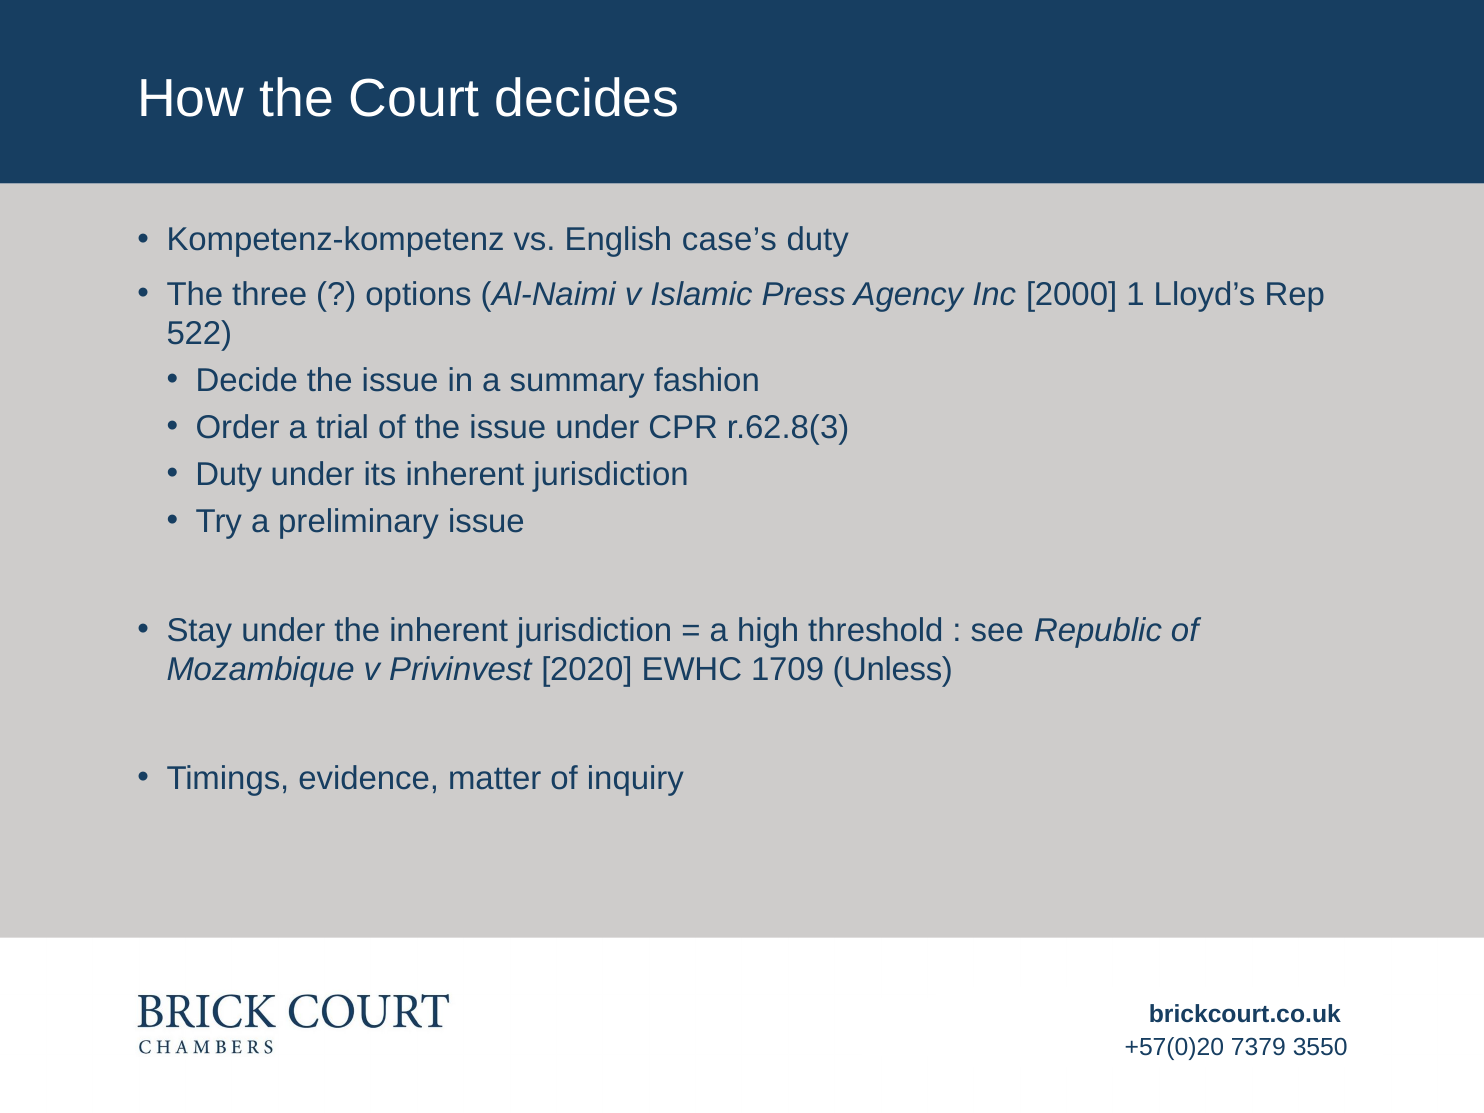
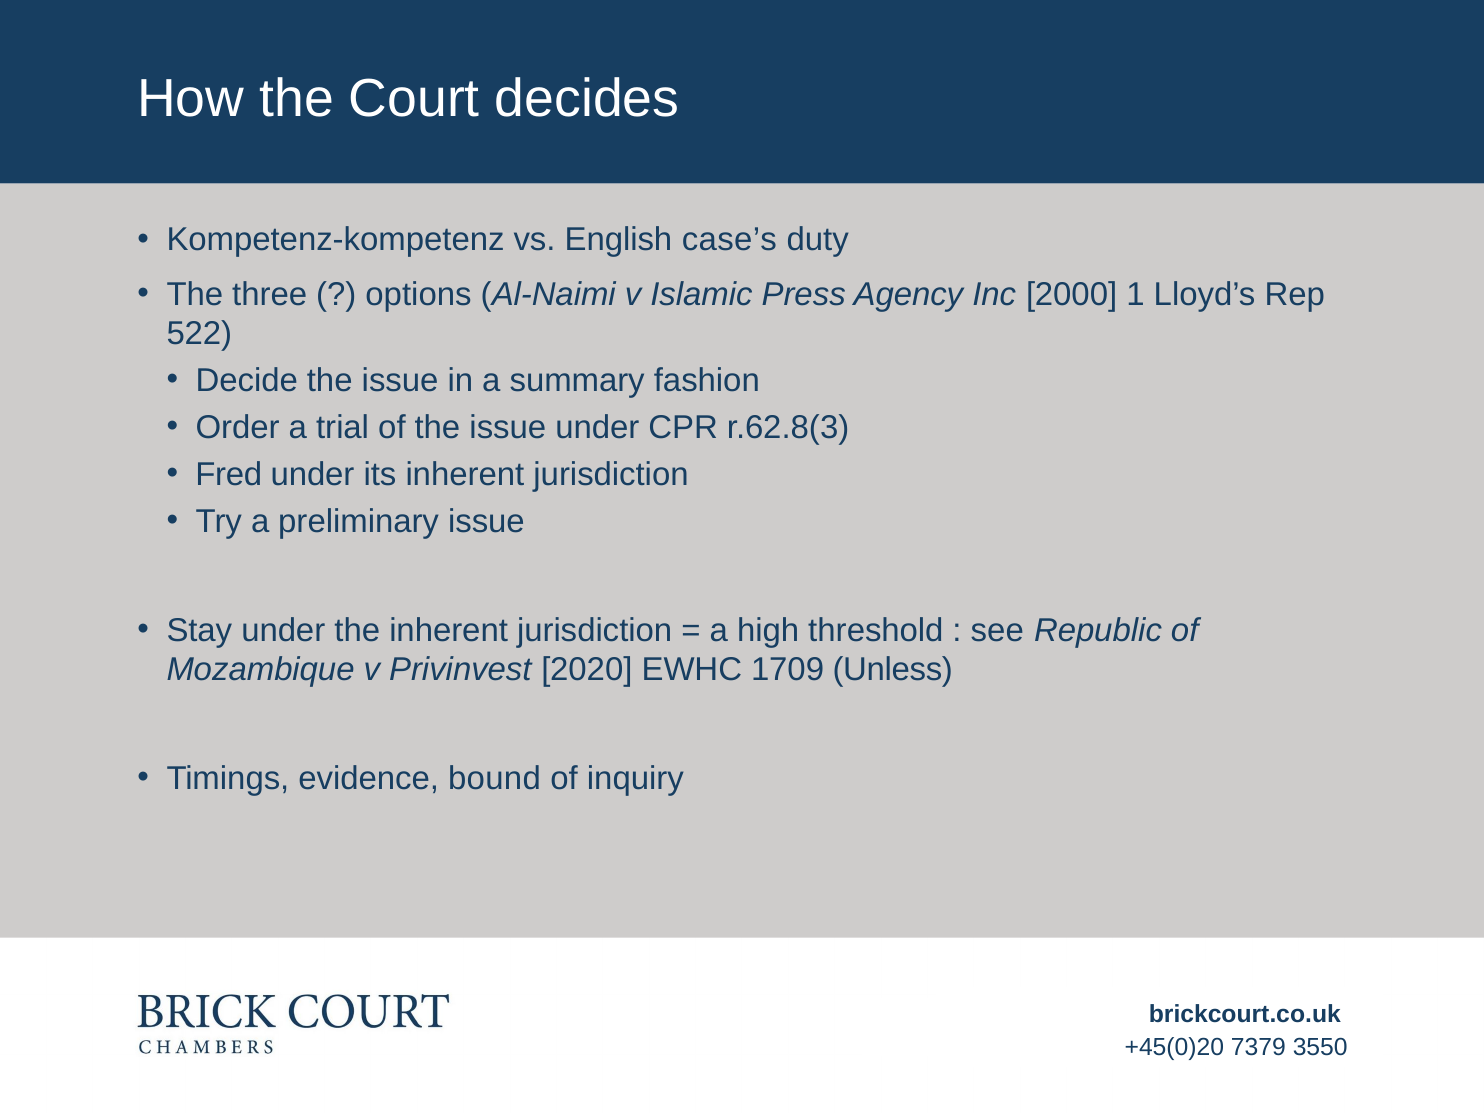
Duty at (229, 474): Duty -> Fred
matter: matter -> bound
+57(0)20: +57(0)20 -> +45(0)20
